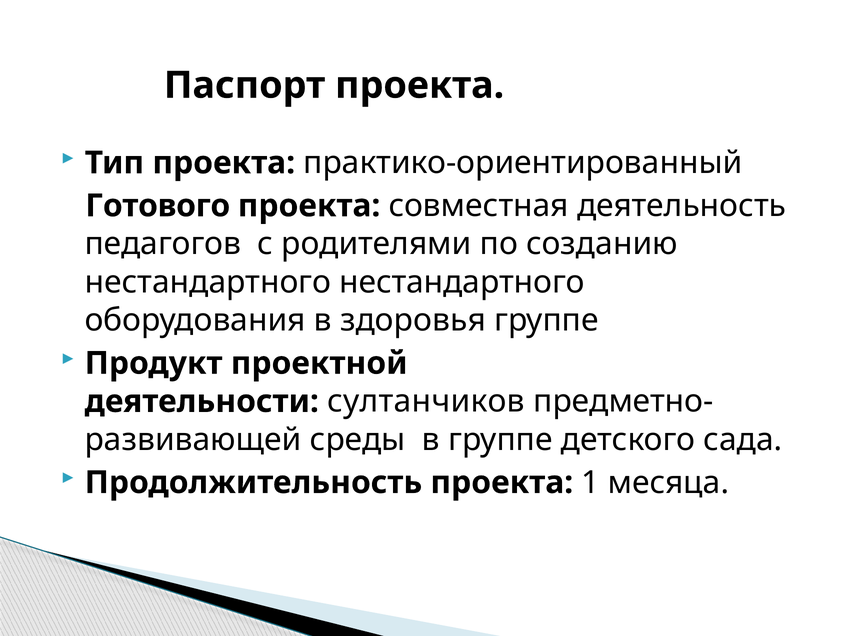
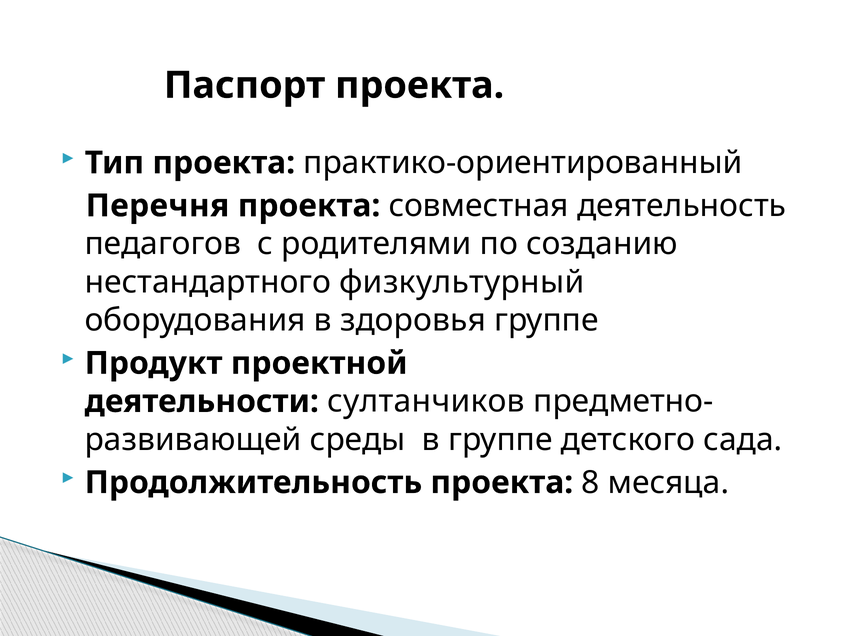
Готового: Готового -> Перечня
нестандартного нестандартного: нестандартного -> физкультурный
1: 1 -> 8
